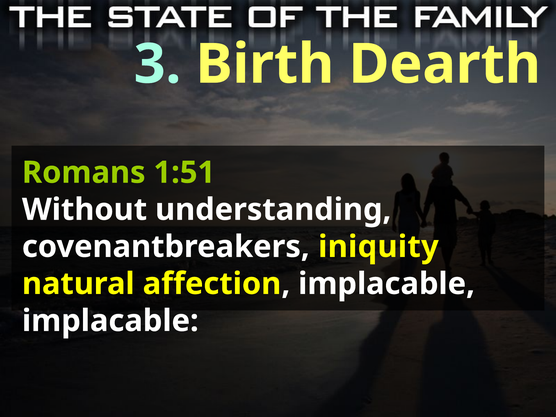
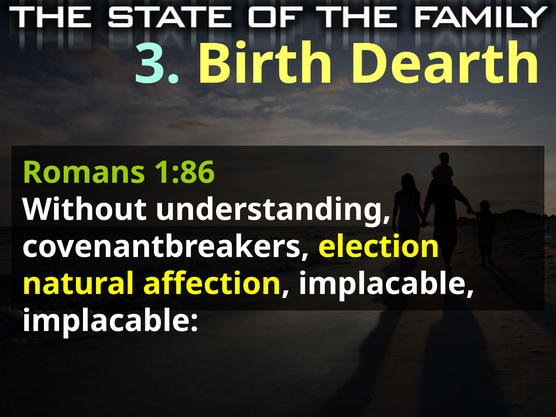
1:51: 1:51 -> 1:86
iniquity: iniquity -> election
